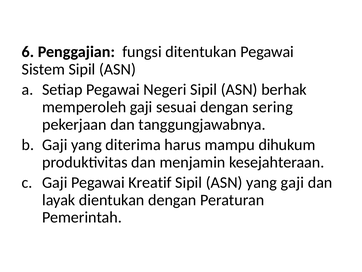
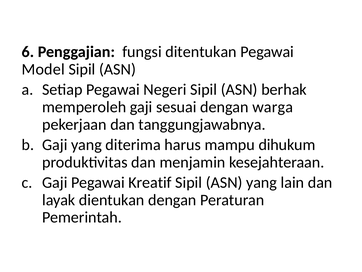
Sistem: Sistem -> Model
sering: sering -> warga
yang gaji: gaji -> lain
